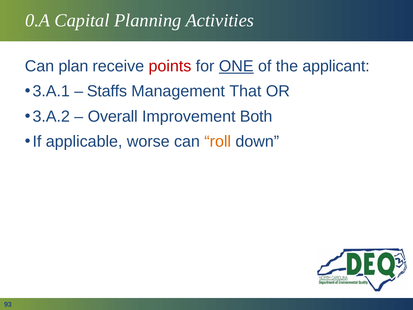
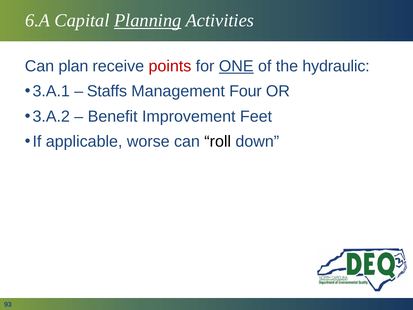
0.A: 0.A -> 6.A
Planning underline: none -> present
applicant: applicant -> hydraulic
That: That -> Four
Overall: Overall -> Benefit
Both: Both -> Feet
roll colour: orange -> black
